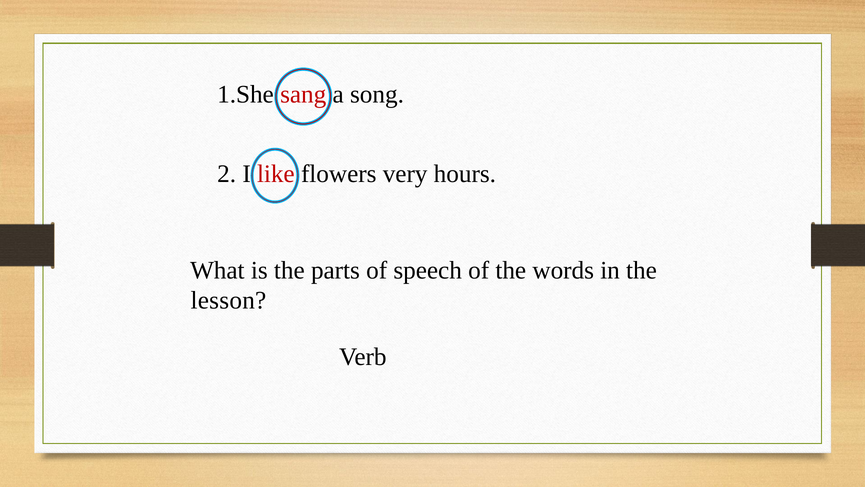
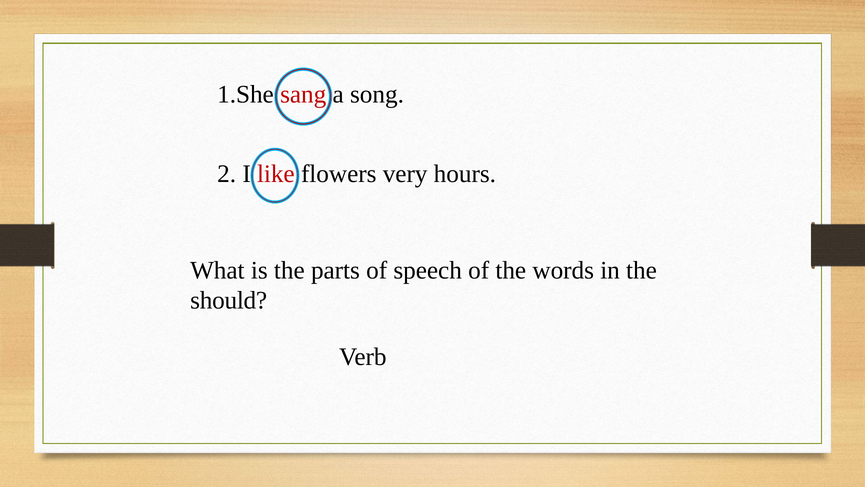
lesson: lesson -> should
